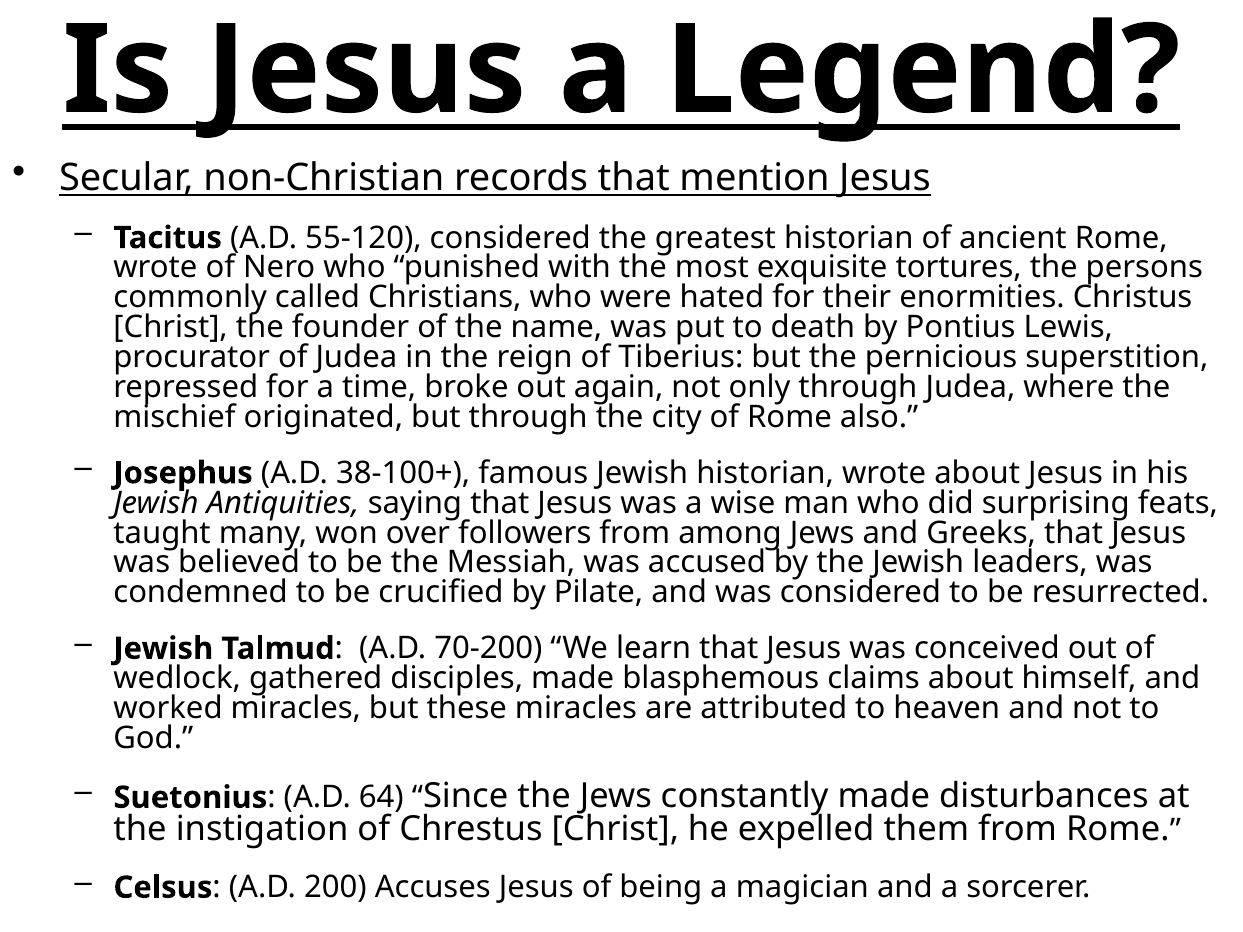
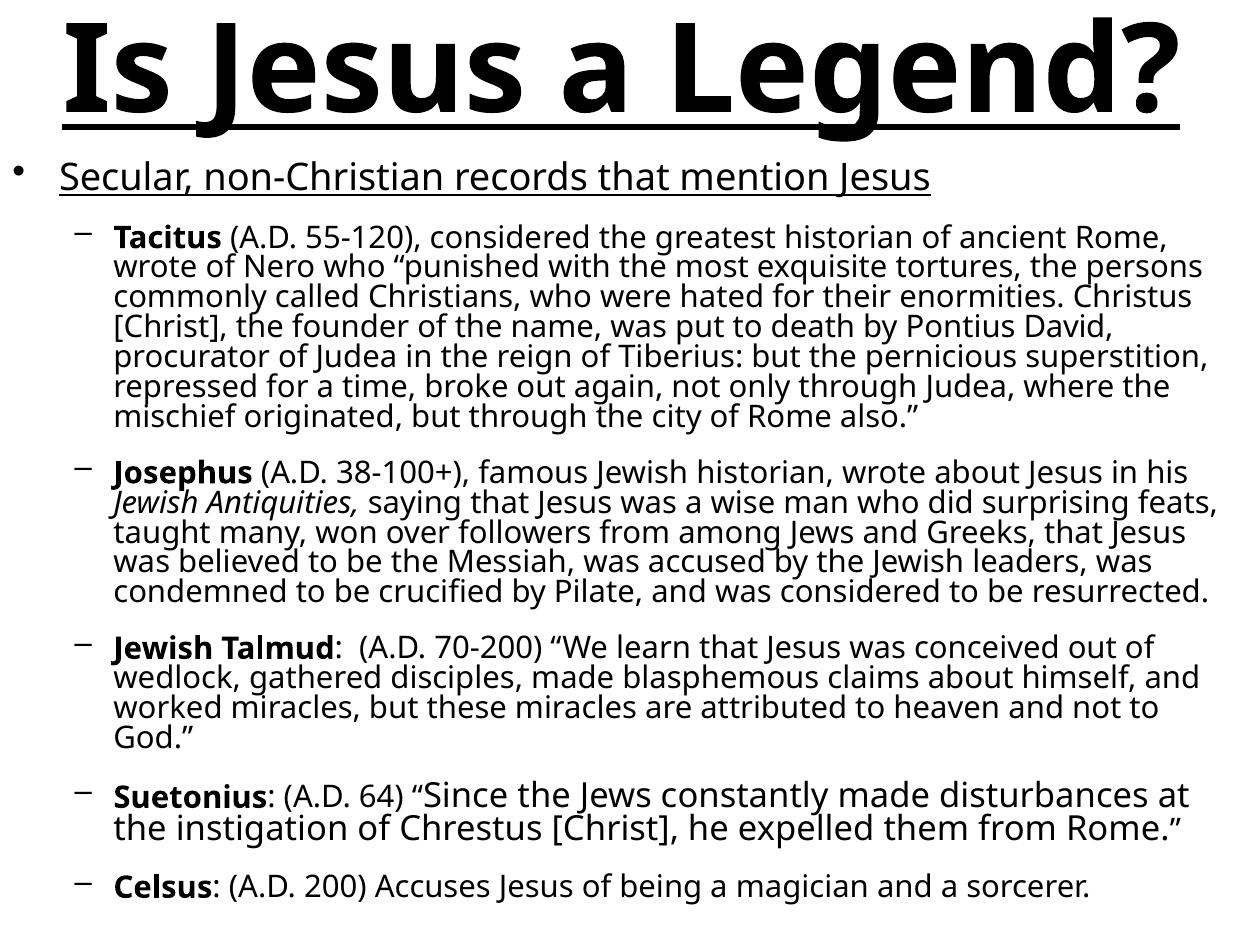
Lewis: Lewis -> David
